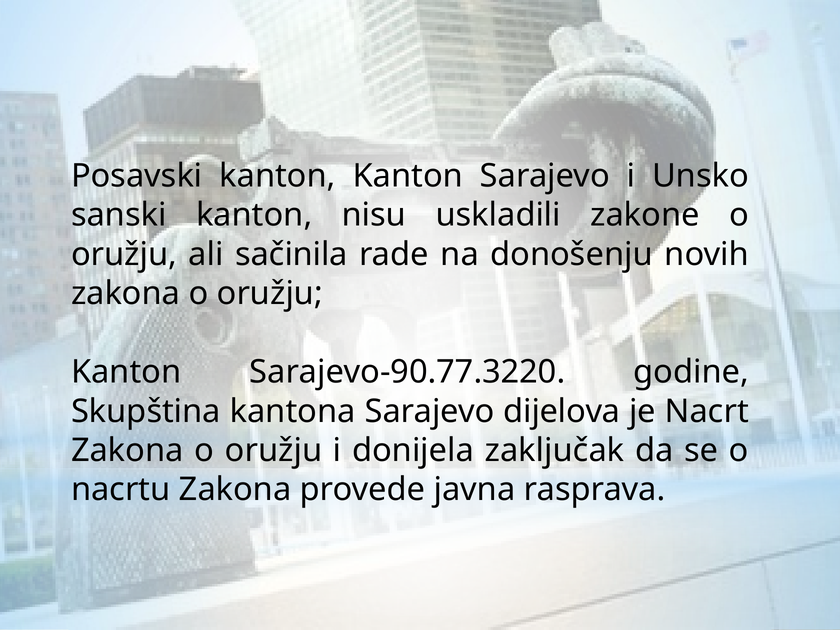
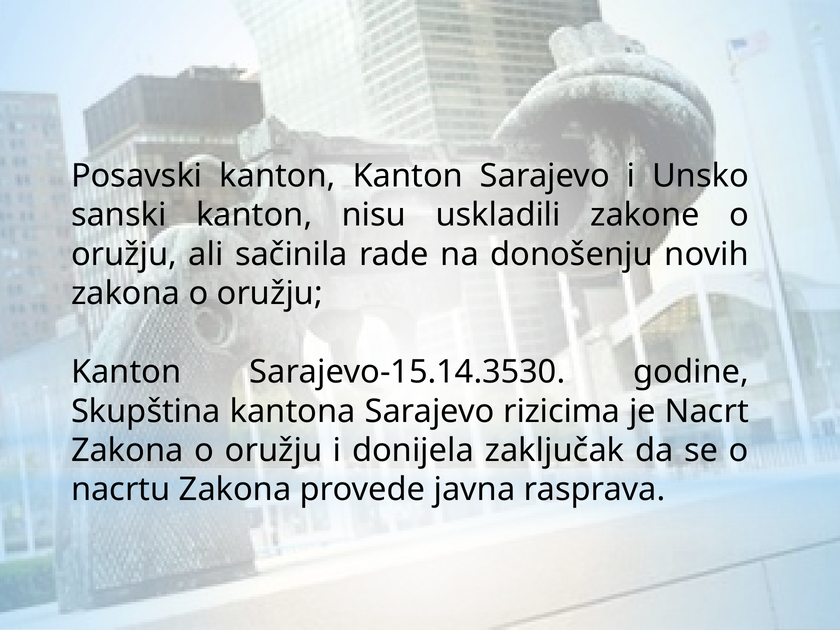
Sarajevo-90.77.3220: Sarajevo-90.77.3220 -> Sarajevo-15.14.3530
dijelova: dijelova -> rizicima
